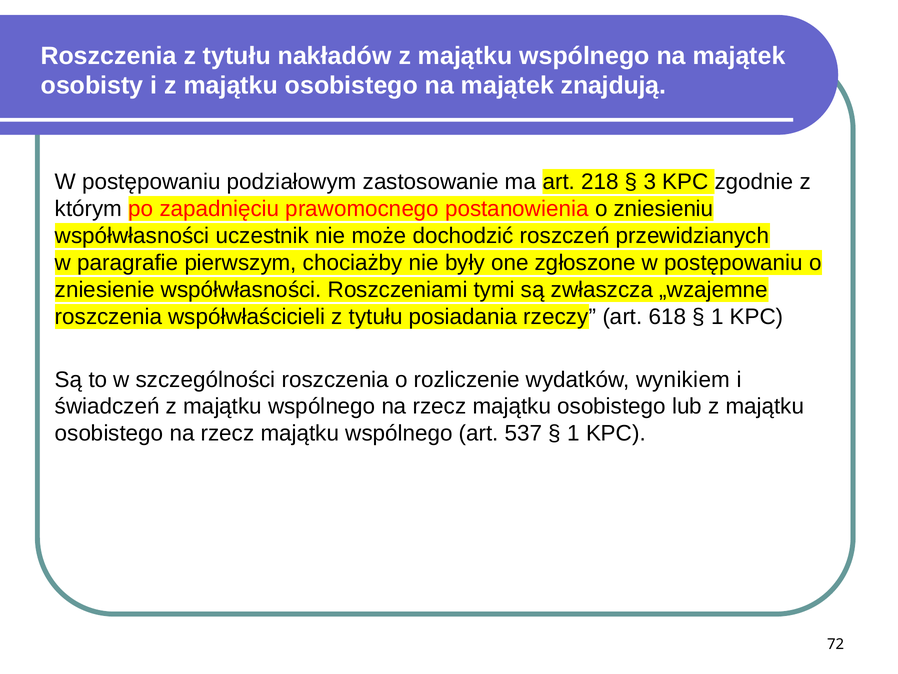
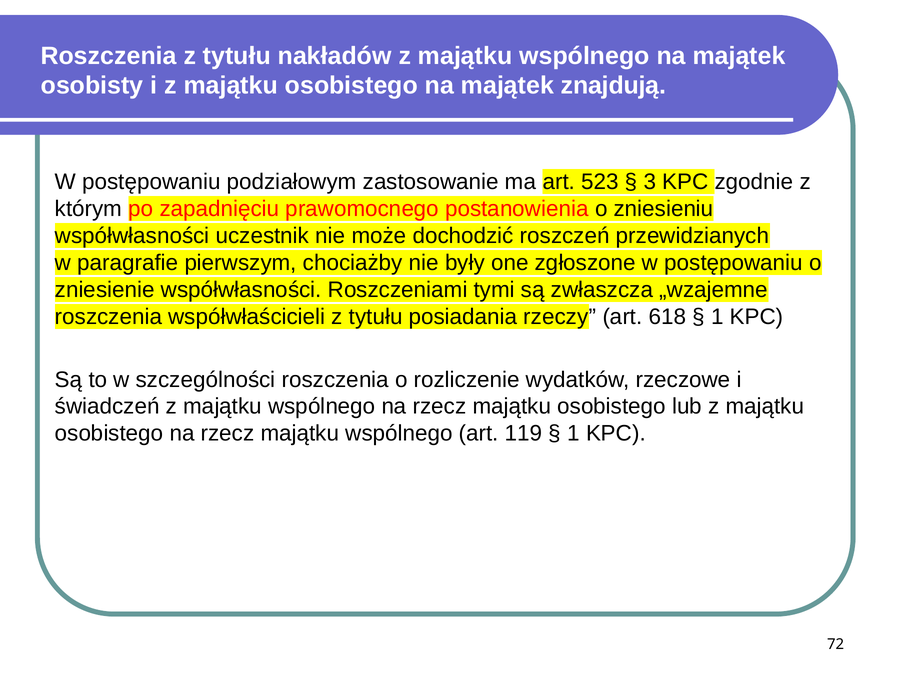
218: 218 -> 523
wynikiem: wynikiem -> rzeczowe
537: 537 -> 119
